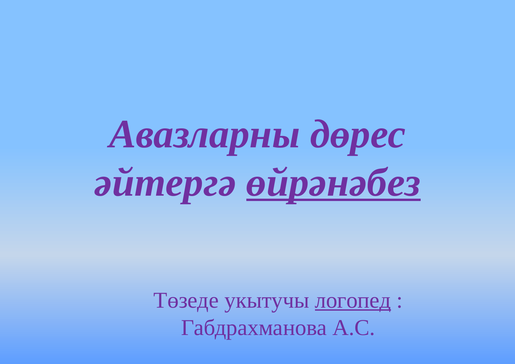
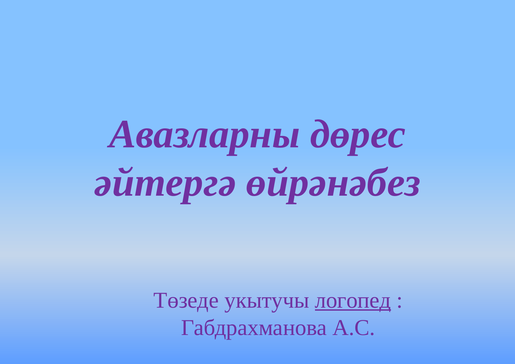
өйрәнәбез underline: present -> none
